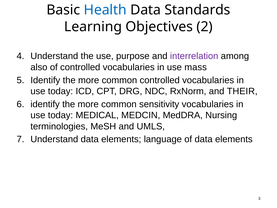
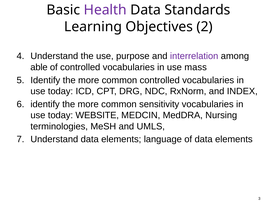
Health colour: blue -> purple
also: also -> able
THEIR: THEIR -> INDEX
MEDICAL: MEDICAL -> WEBSITE
